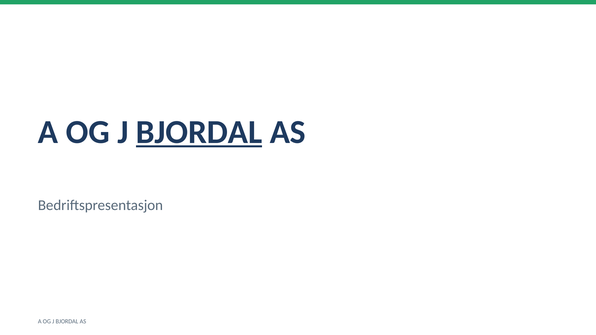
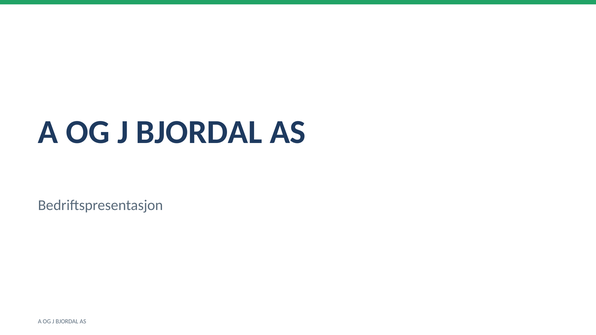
BJORDAL at (199, 132) underline: present -> none
